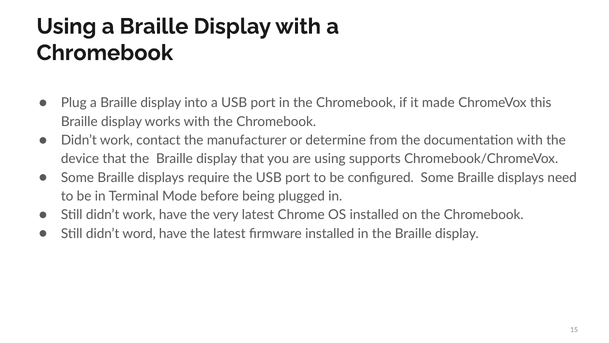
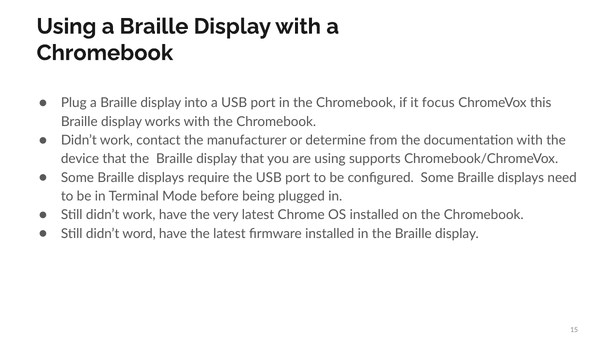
made: made -> focus
